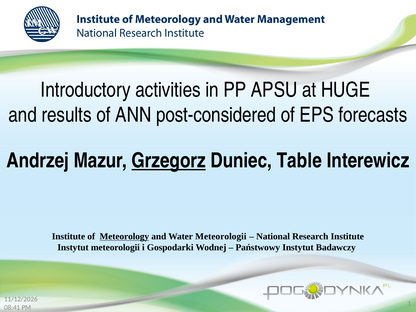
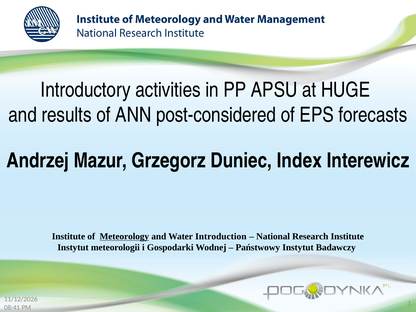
Grzegorz underline: present -> none
Table: Table -> Index
Water Meteorologii: Meteorologii -> Introduction
